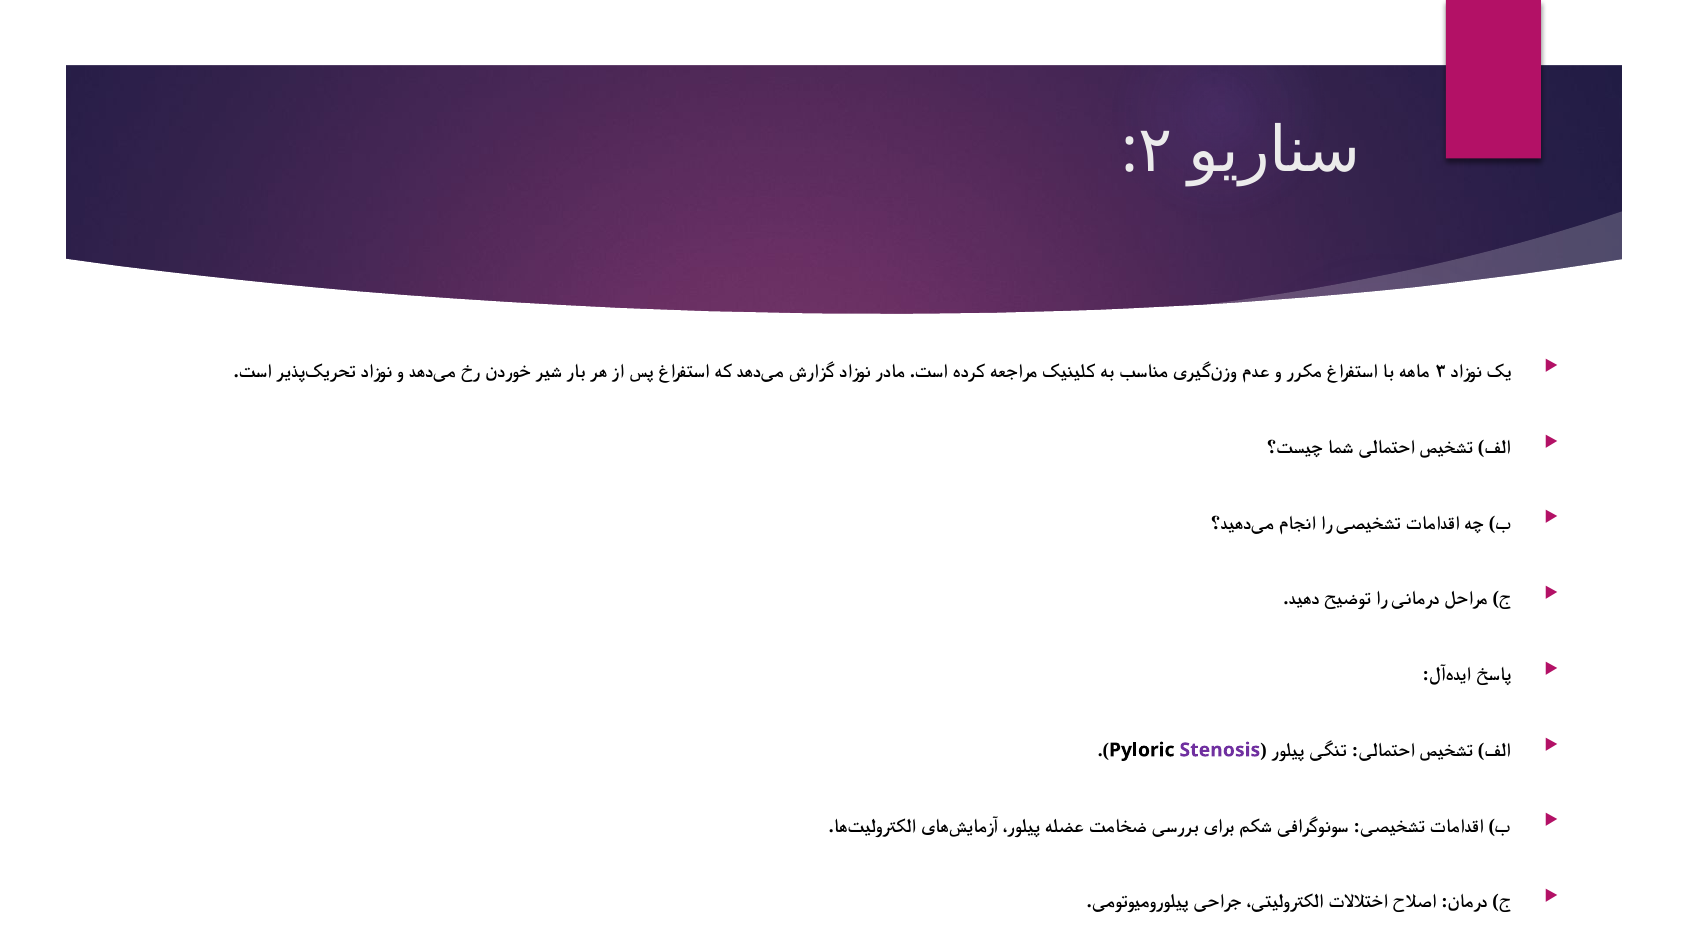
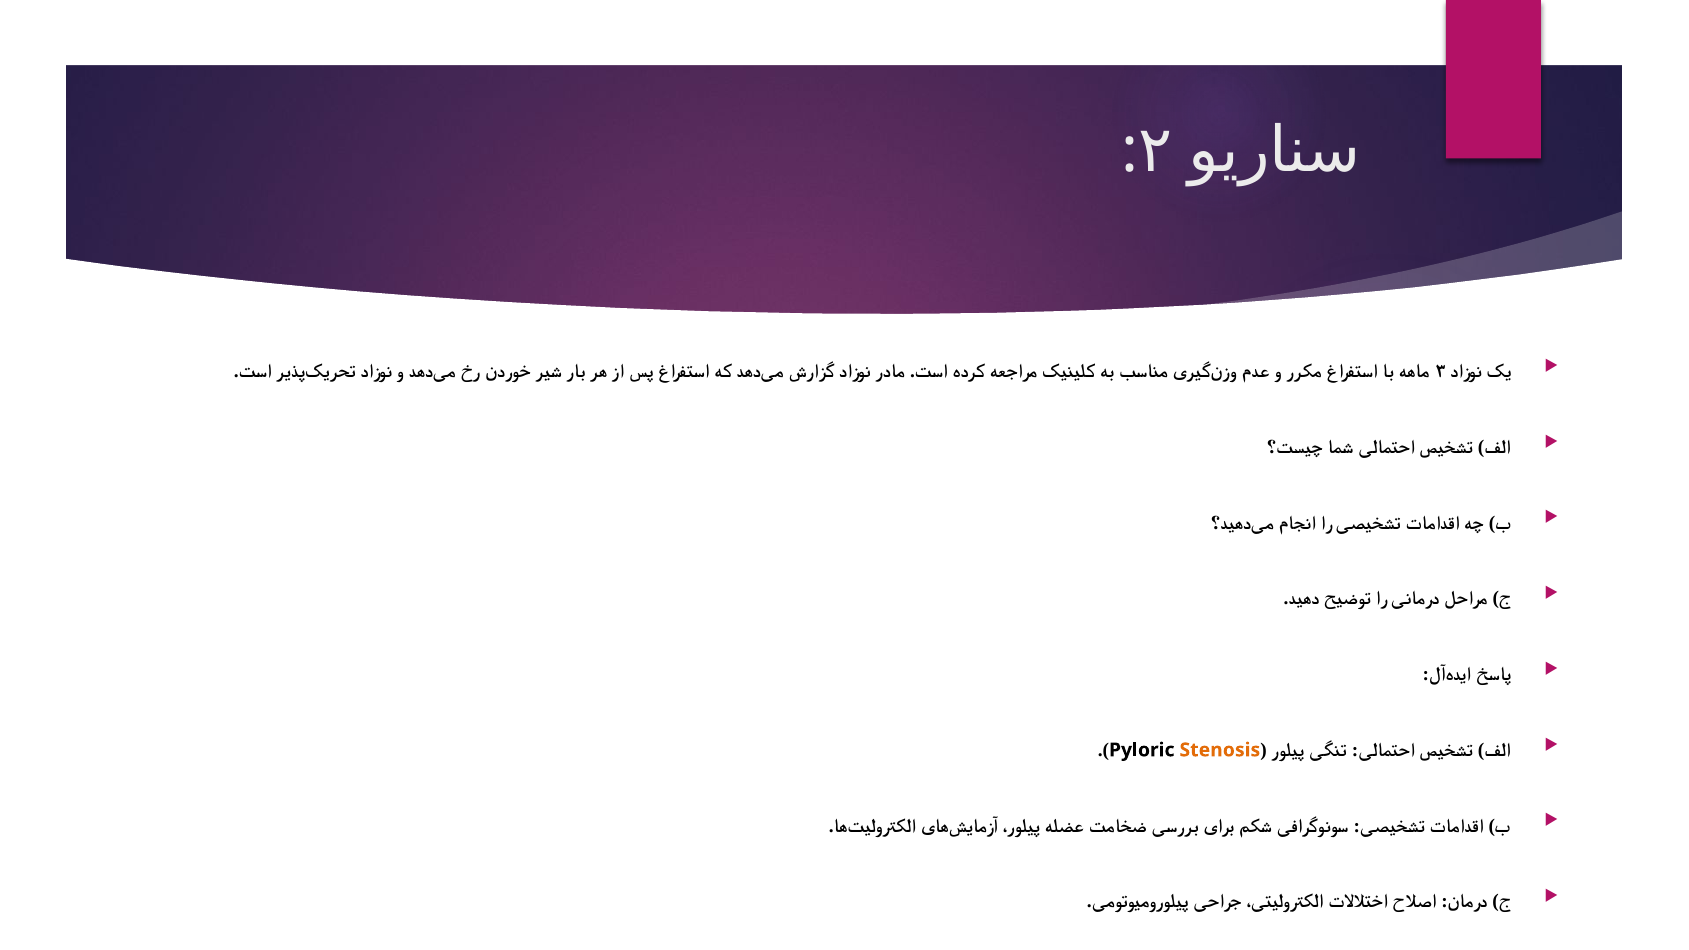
Stenosis colour: purple -> orange
